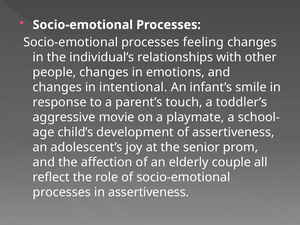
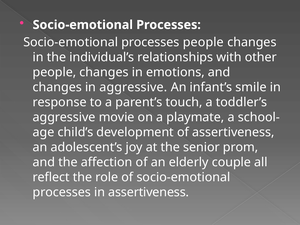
processes feeling: feeling -> people
in intentional: intentional -> aggressive
